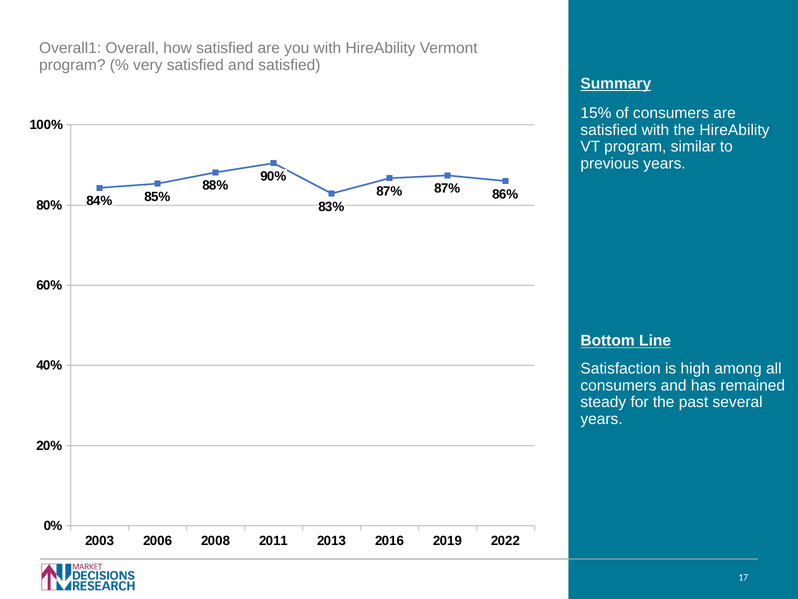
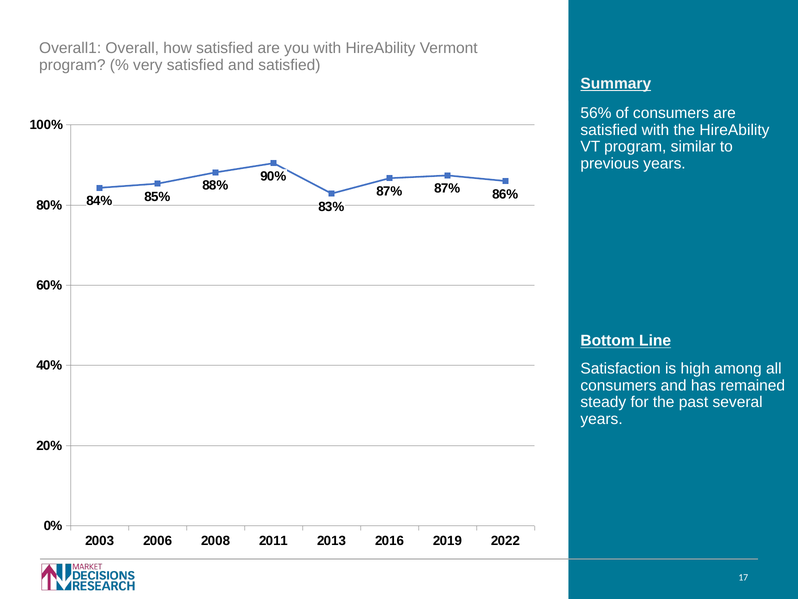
15%: 15% -> 56%
